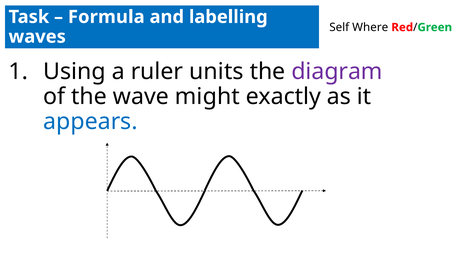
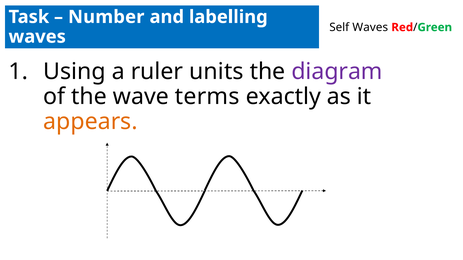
Formula: Formula -> Number
Self Where: Where -> Waves
might: might -> terms
appears colour: blue -> orange
